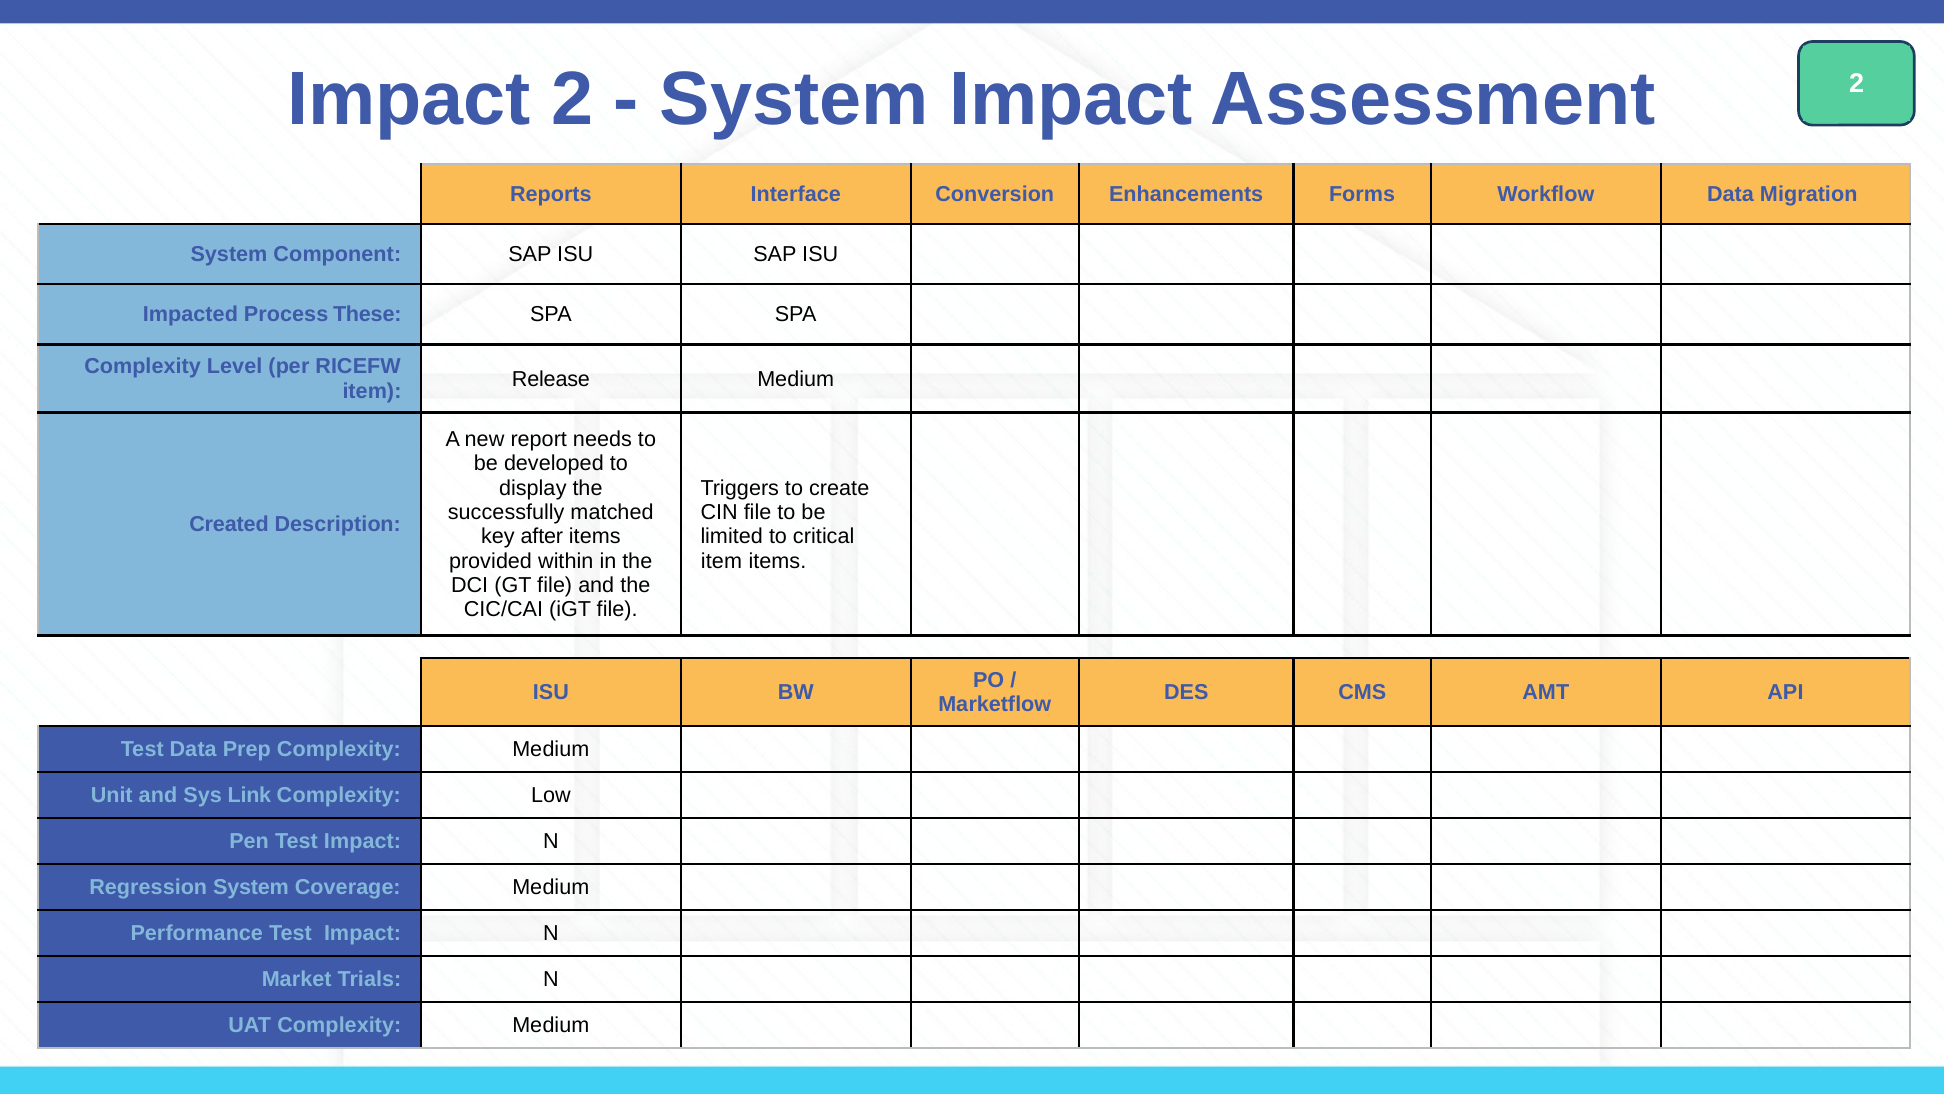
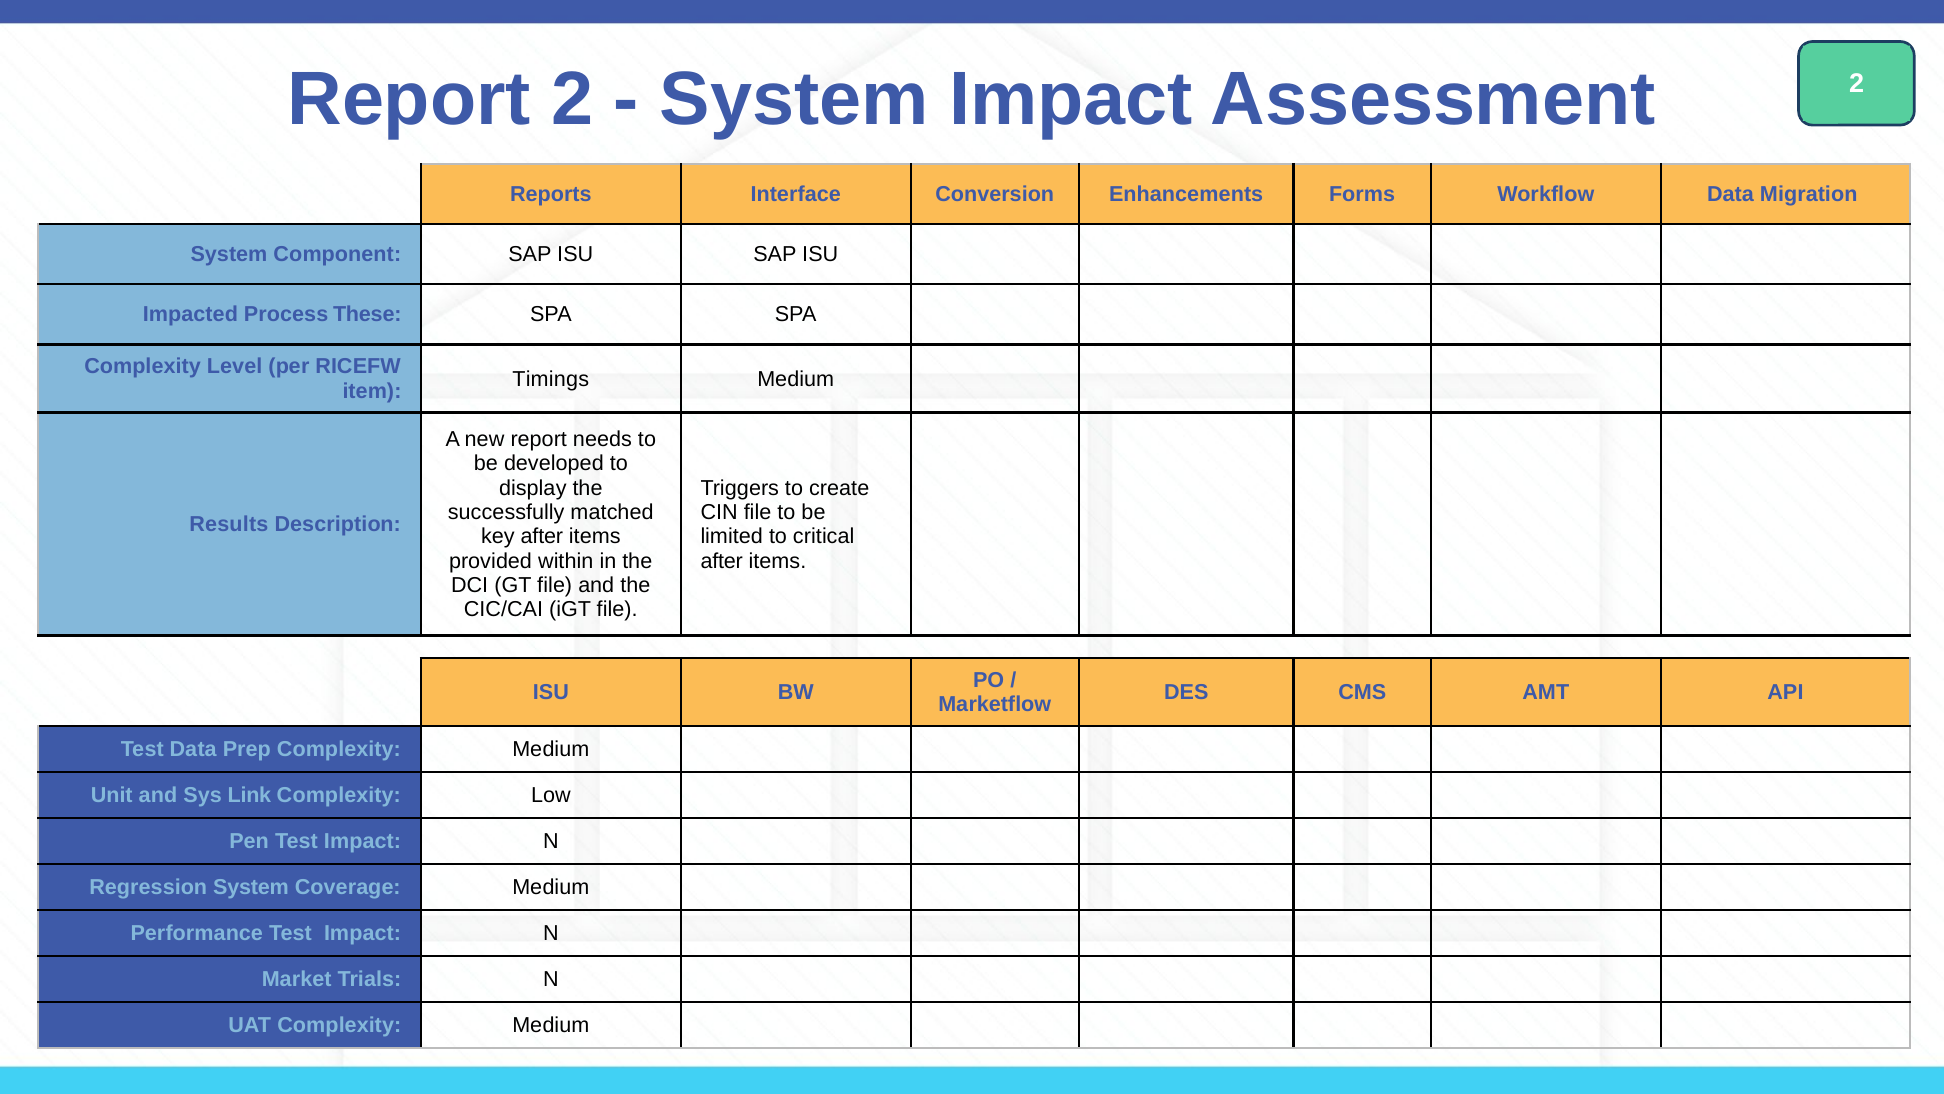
Impact at (409, 99): Impact -> Report
Release: Release -> Timings
Created: Created -> Results
item at (721, 561): item -> after
